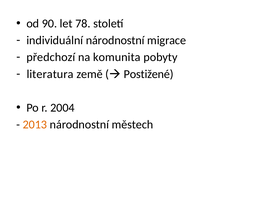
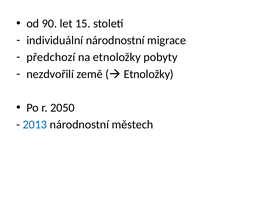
78: 78 -> 15
na komunita: komunita -> etnoložky
literatura: literatura -> nezdvořilí
Postižené at (149, 74): Postižené -> Etnoložky
2004: 2004 -> 2050
2013 colour: orange -> blue
